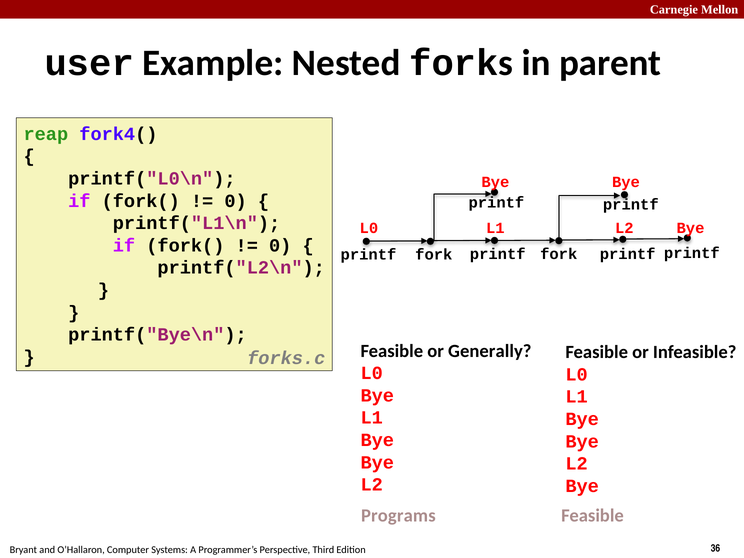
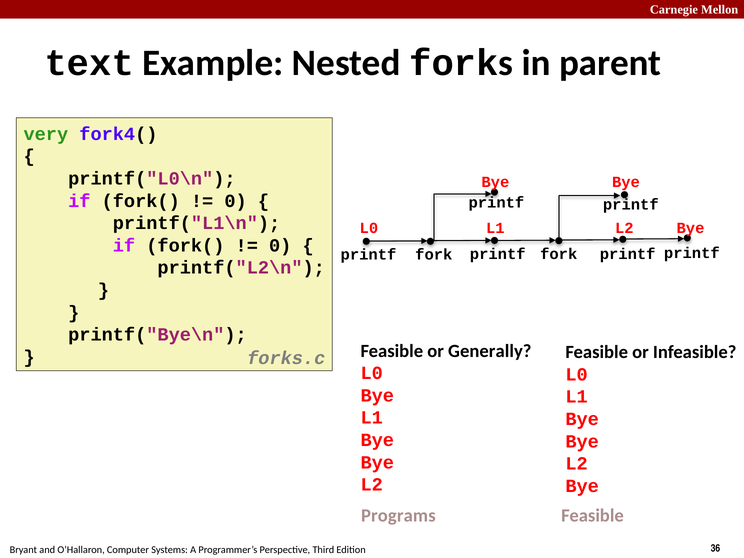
user: user -> text
reap: reap -> very
